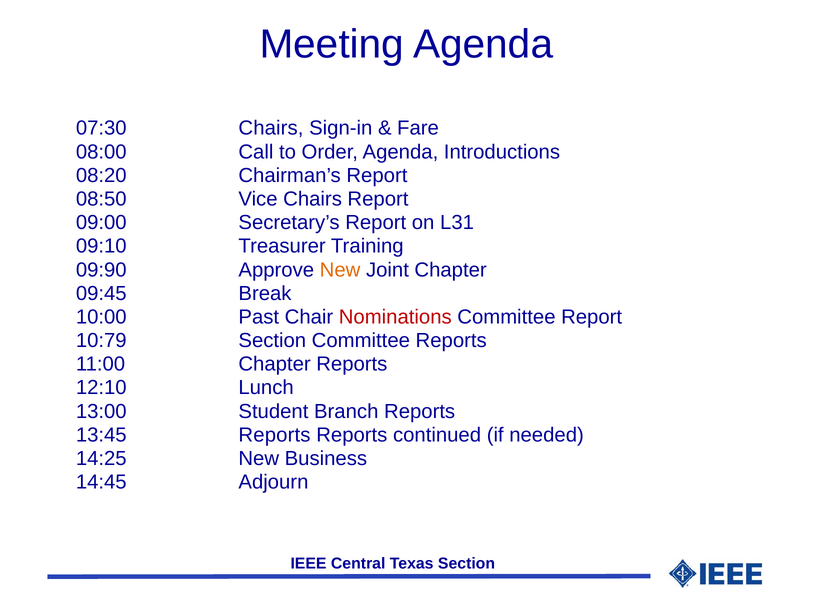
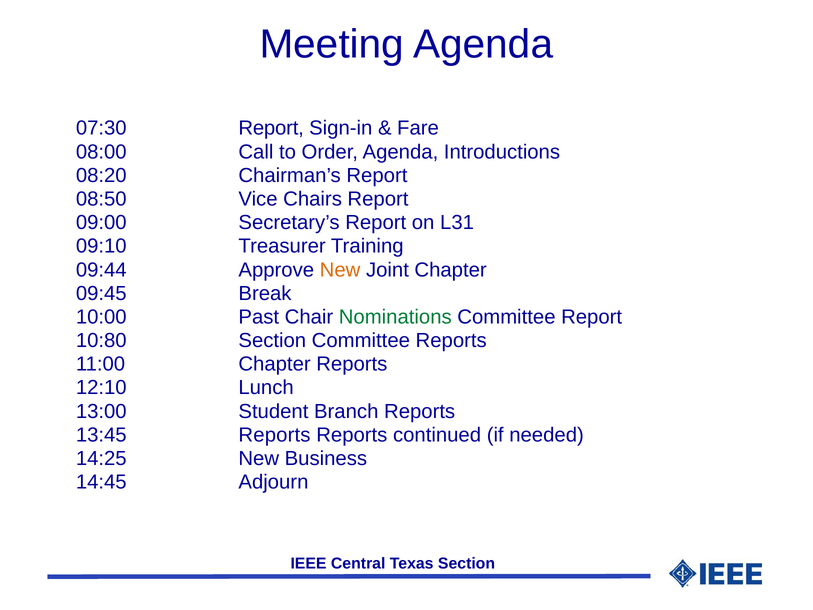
07:30 Chairs: Chairs -> Report
09:90: 09:90 -> 09:44
Nominations colour: red -> green
10:79: 10:79 -> 10:80
